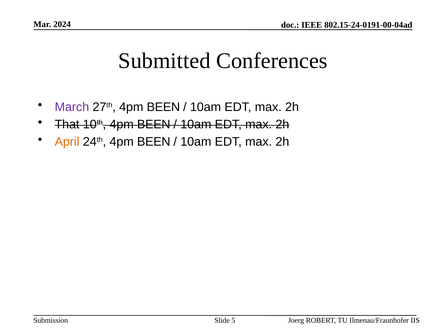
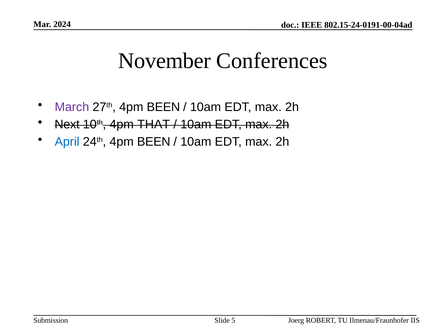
Submitted: Submitted -> November
That: That -> Next
10th 4pm BEEN: BEEN -> THAT
April colour: orange -> blue
